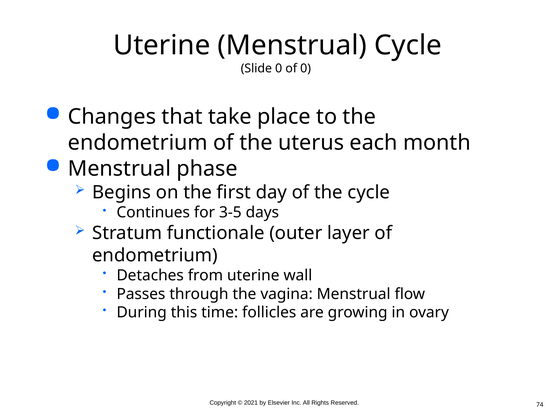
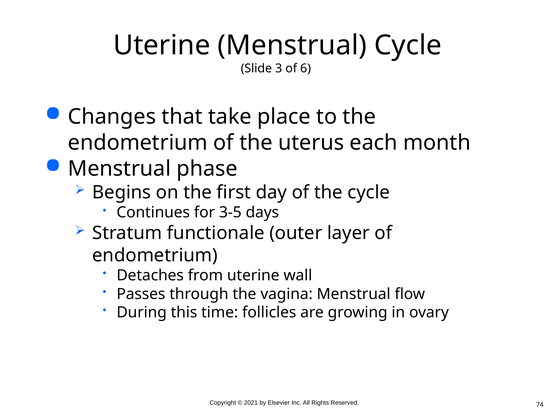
Slide 0: 0 -> 3
of 0: 0 -> 6
